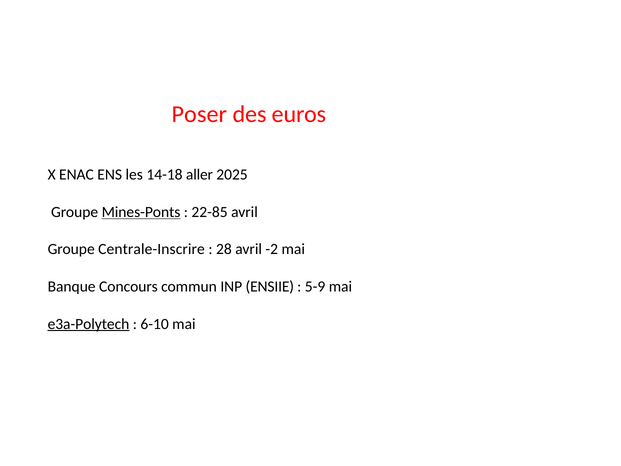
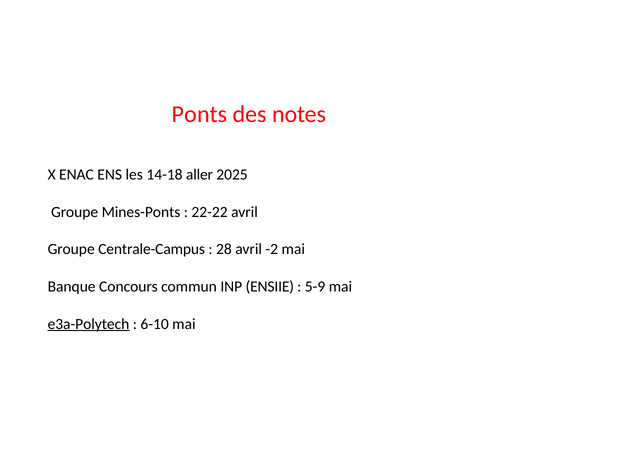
Poser: Poser -> Ponts
euros: euros -> notes
Mines-Ponts underline: present -> none
22-85: 22-85 -> 22-22
Centrale-Inscrire: Centrale-Inscrire -> Centrale-Campus
